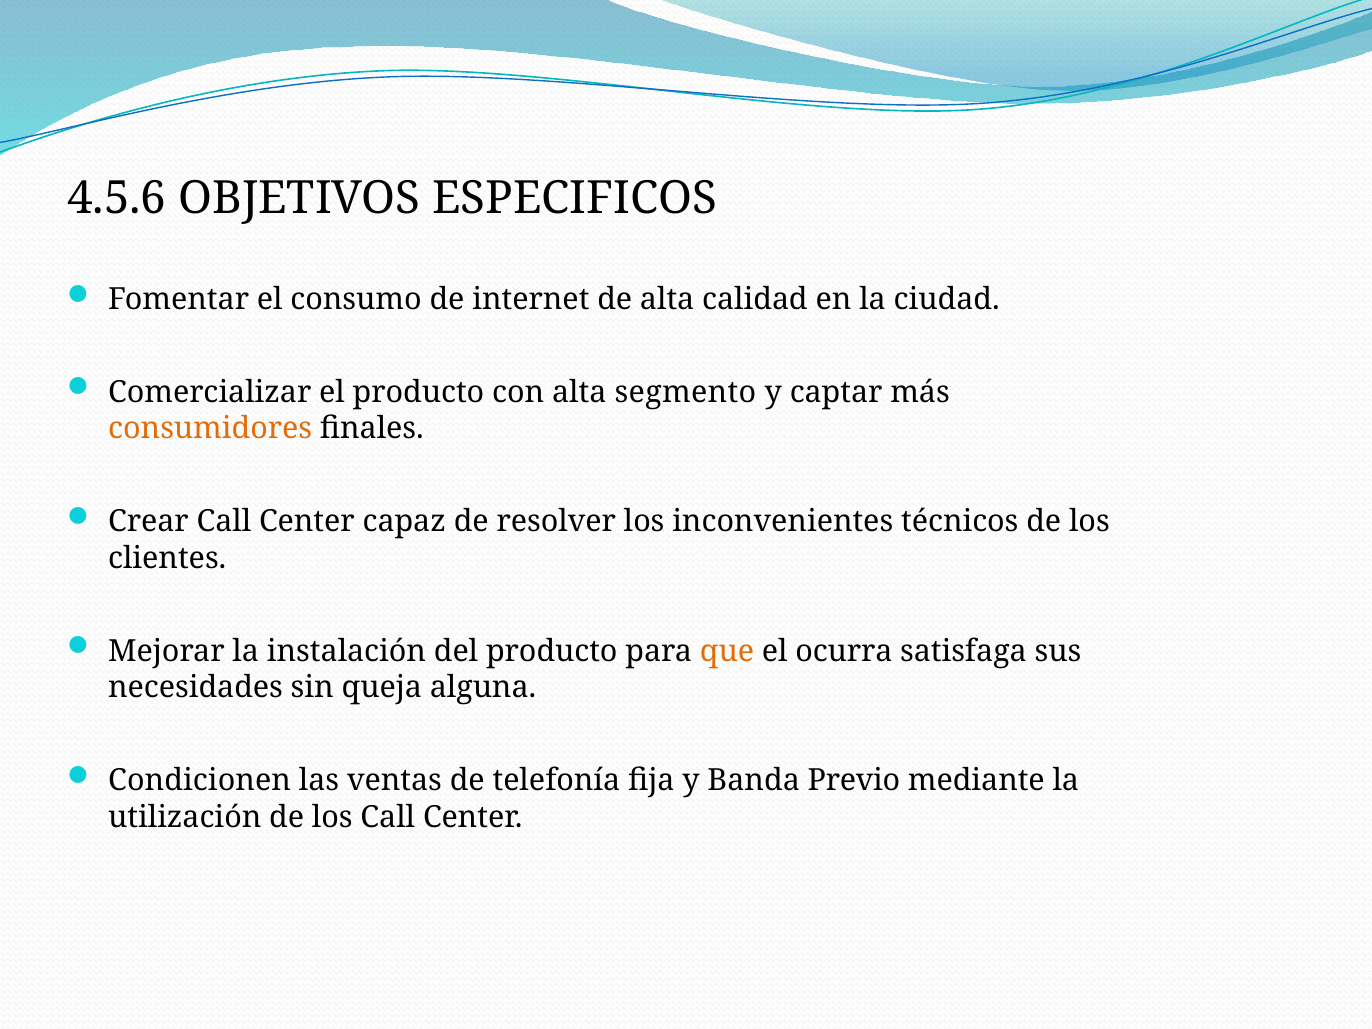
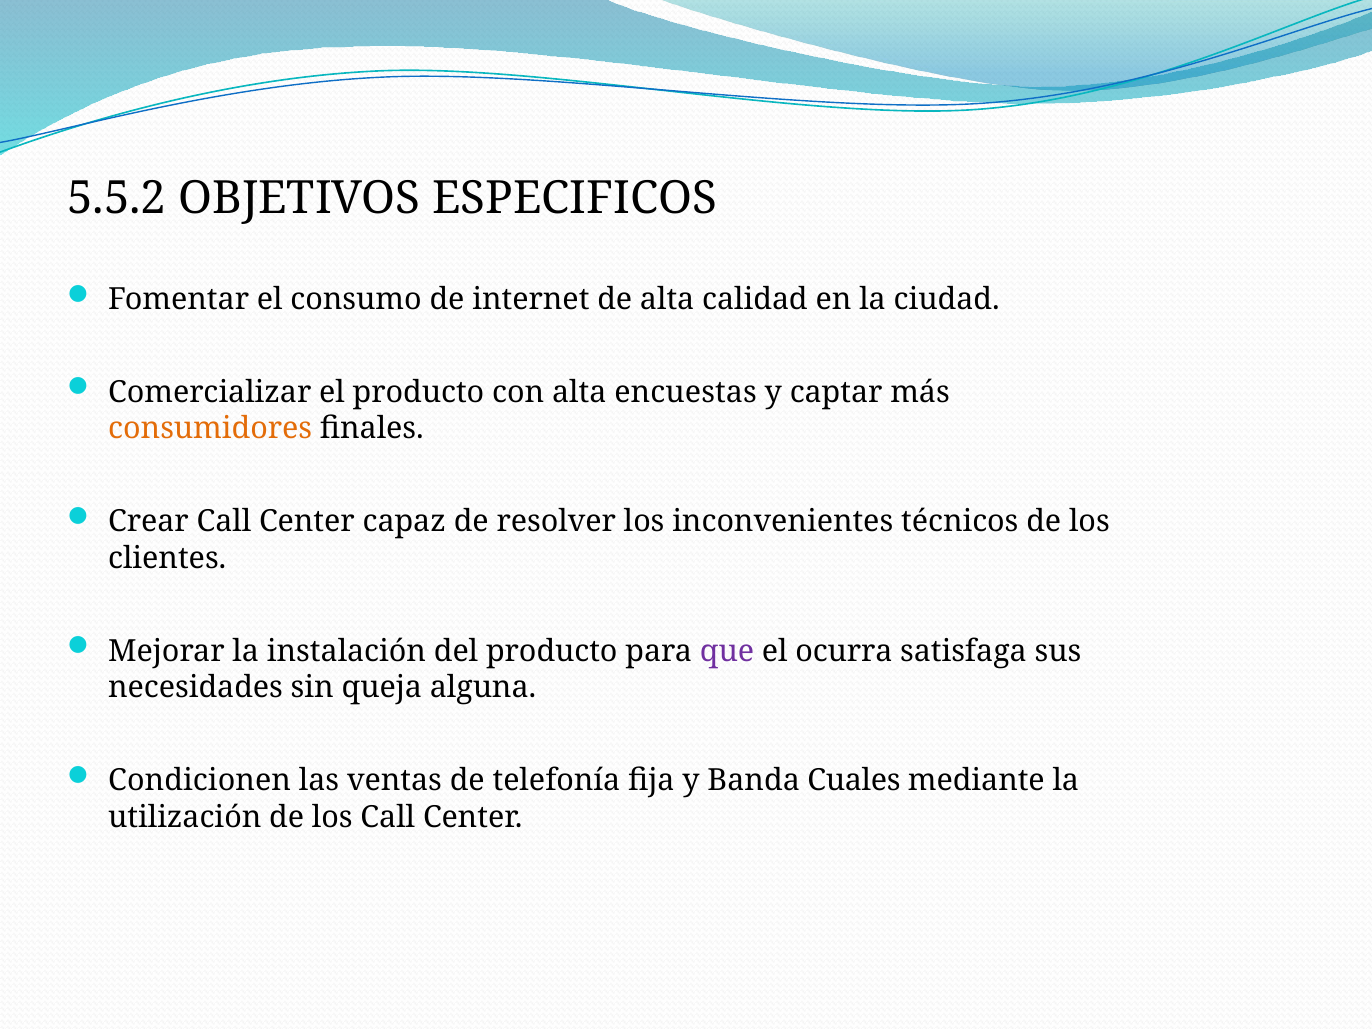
4.5.6: 4.5.6 -> 5.5.2
segmento: segmento -> encuestas
que colour: orange -> purple
Previo: Previo -> Cuales
